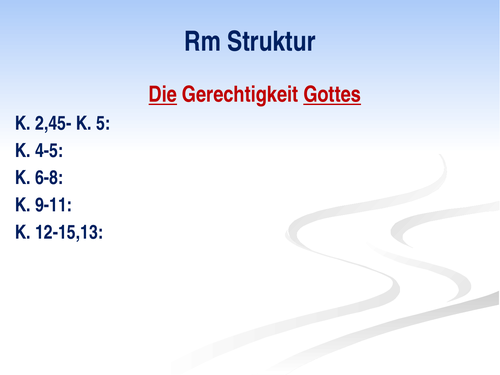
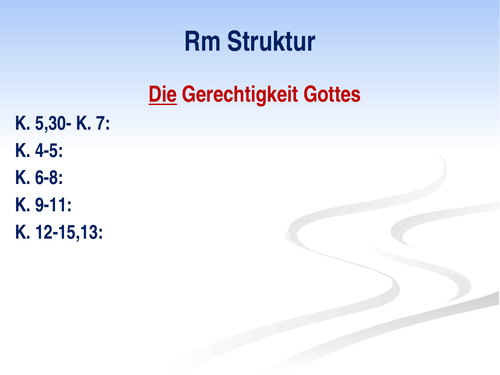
Gottes underline: present -> none
2,45-: 2,45- -> 5,30-
5: 5 -> 7
